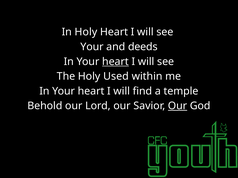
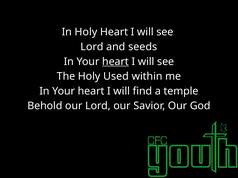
Your at (92, 47): Your -> Lord
deeds: deeds -> seeds
Our at (178, 106) underline: present -> none
